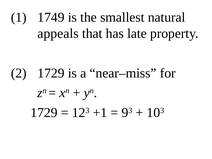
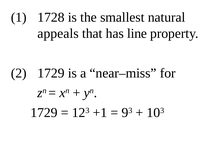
1749: 1749 -> 1728
late: late -> line
